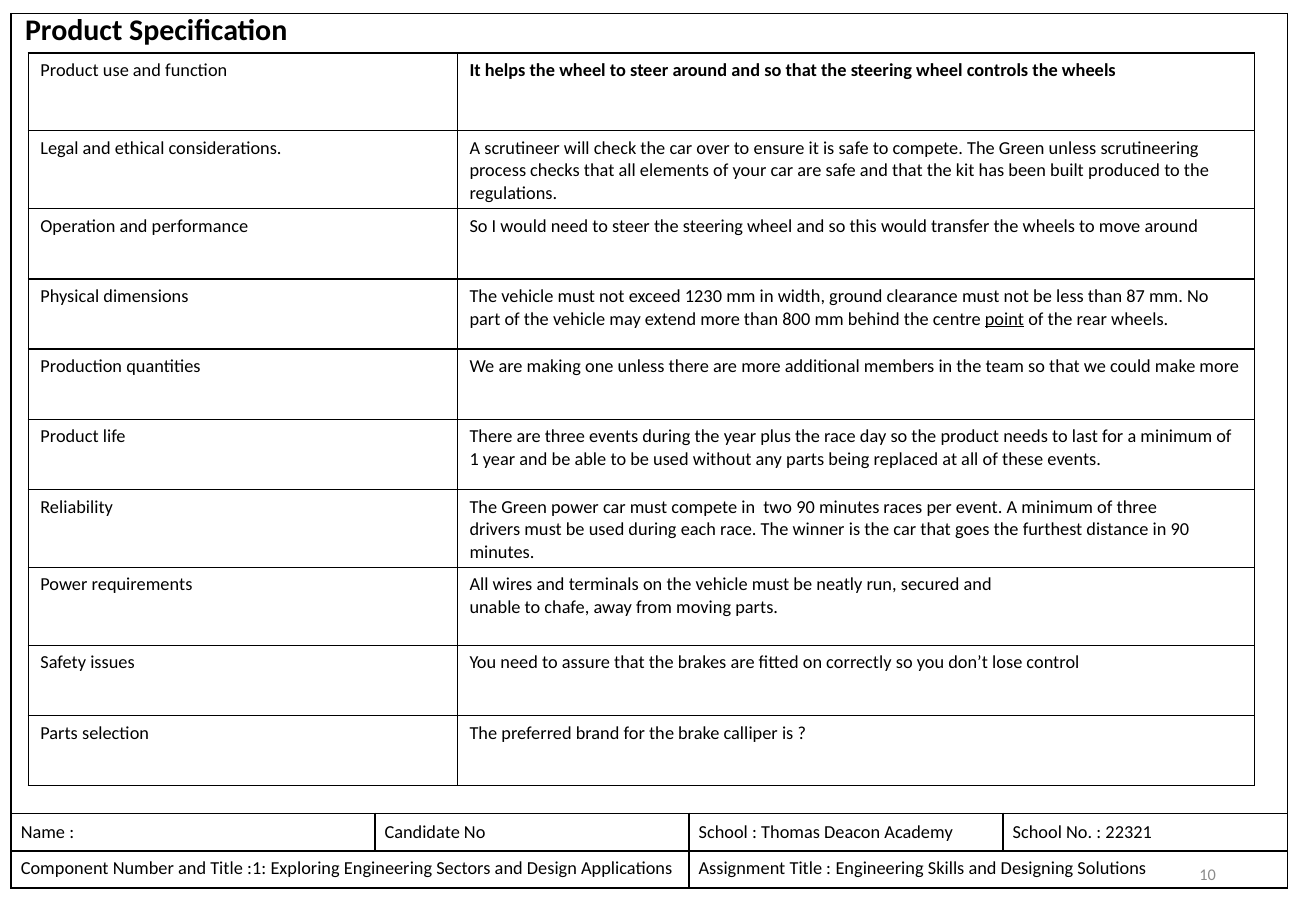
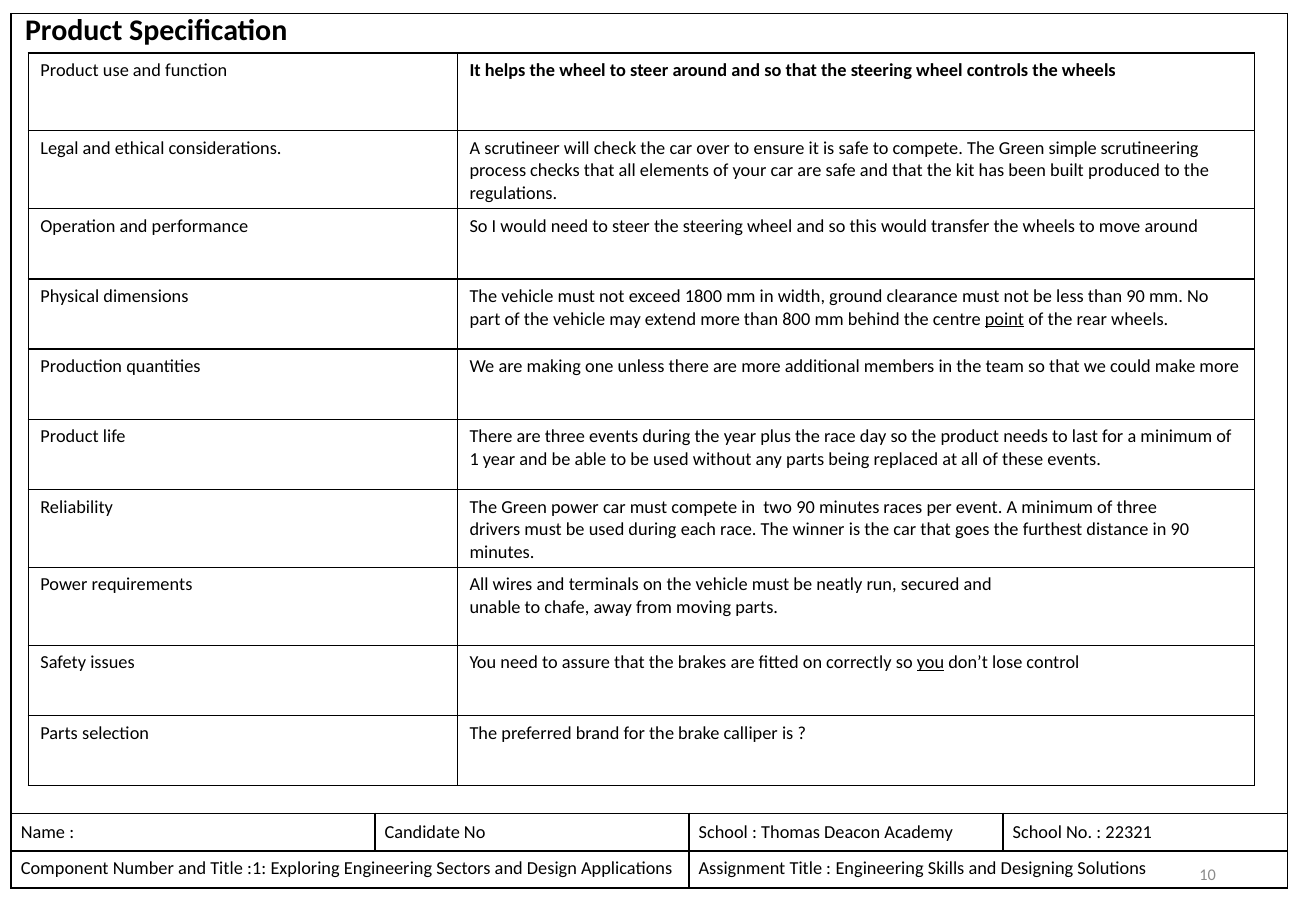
Green unless: unless -> simple
1230: 1230 -> 1800
than 87: 87 -> 90
you at (930, 663) underline: none -> present
